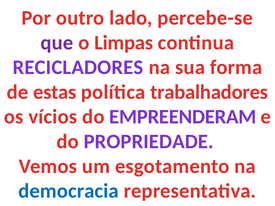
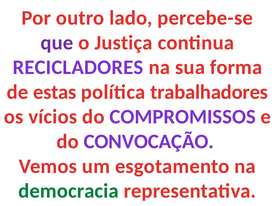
Limpas: Limpas -> Justiça
EMPREENDERAM: EMPREENDERAM -> COMPROMISSOS
PROPRIEDADE: PROPRIEDADE -> CONVOCAÇÃO
democracia colour: blue -> green
